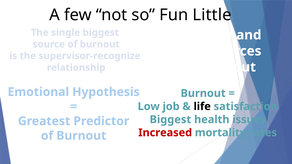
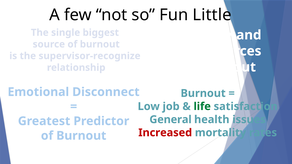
Hypothesis: Hypothesis -> Disconnect
life colour: black -> green
Biggest at (170, 120): Biggest -> General
